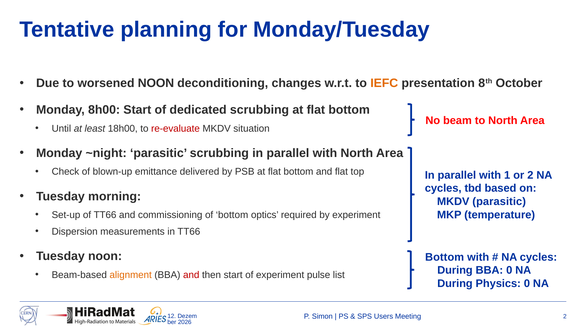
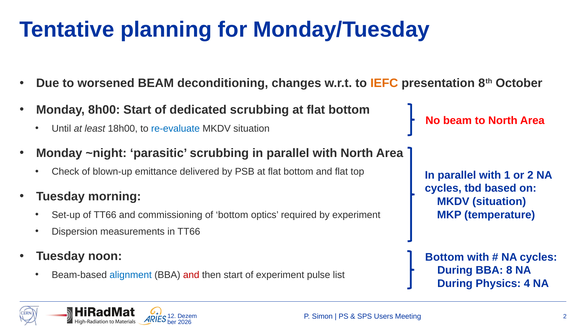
worsened NOON: NOON -> BEAM
re-evaluate colour: red -> blue
parasitic at (499, 201): parasitic -> situation
BBA 0: 0 -> 8
alignment colour: orange -> blue
Physics 0: 0 -> 4
